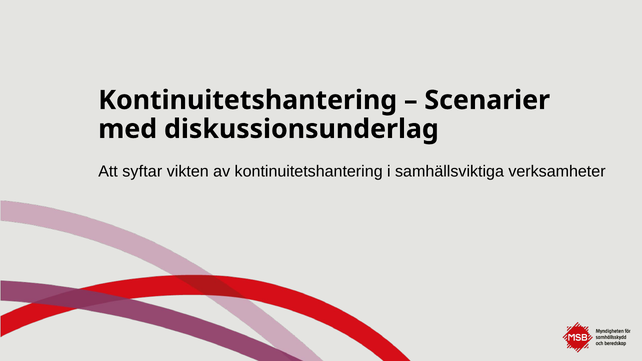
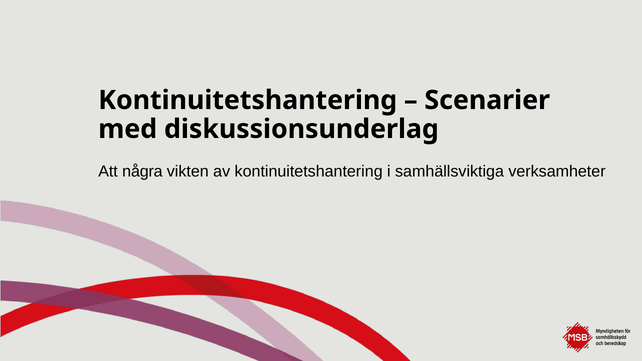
syftar: syftar -> några
